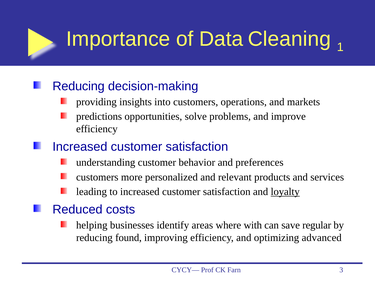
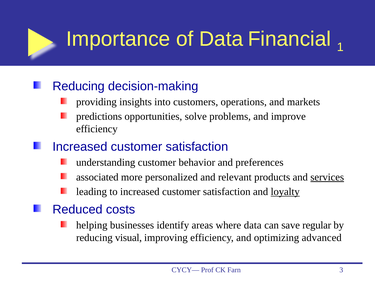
Cleaning: Cleaning -> Financial
customers at (97, 177): customers -> associated
services underline: none -> present
where with: with -> data
found: found -> visual
